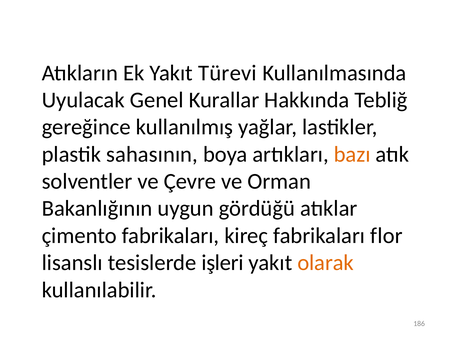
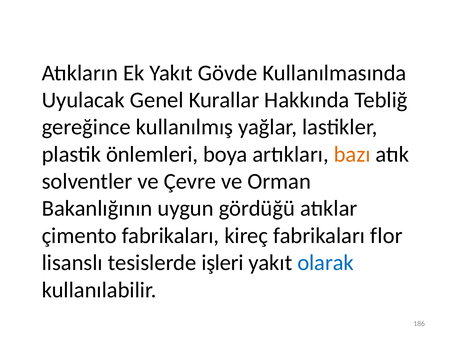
Türevi: Türevi -> Gövde
sahasının: sahasının -> önlemleri
olarak colour: orange -> blue
